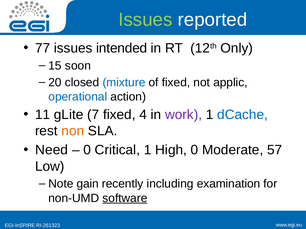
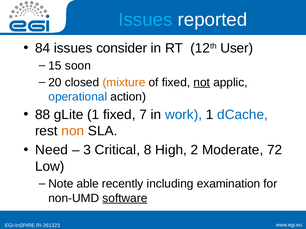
Issues at (145, 20) colour: light green -> light blue
77: 77 -> 84
intended: intended -> consider
Only: Only -> User
mixture colour: blue -> orange
not underline: none -> present
11: 11 -> 88
gLite 7: 7 -> 1
4: 4 -> 7
work colour: purple -> blue
0 at (87, 150): 0 -> 3
Critical 1: 1 -> 8
High 0: 0 -> 2
57: 57 -> 72
gain: gain -> able
